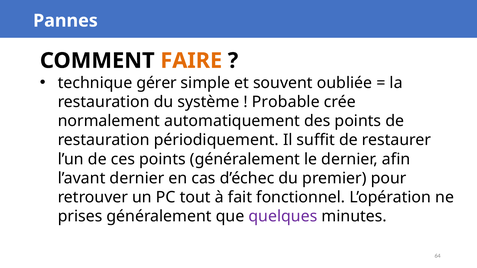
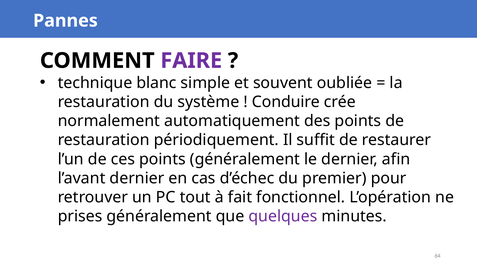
FAIRE colour: orange -> purple
gérer: gérer -> blanc
Probable: Probable -> Conduire
